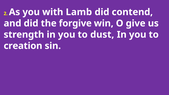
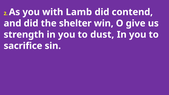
forgive: forgive -> shelter
creation: creation -> sacrifice
